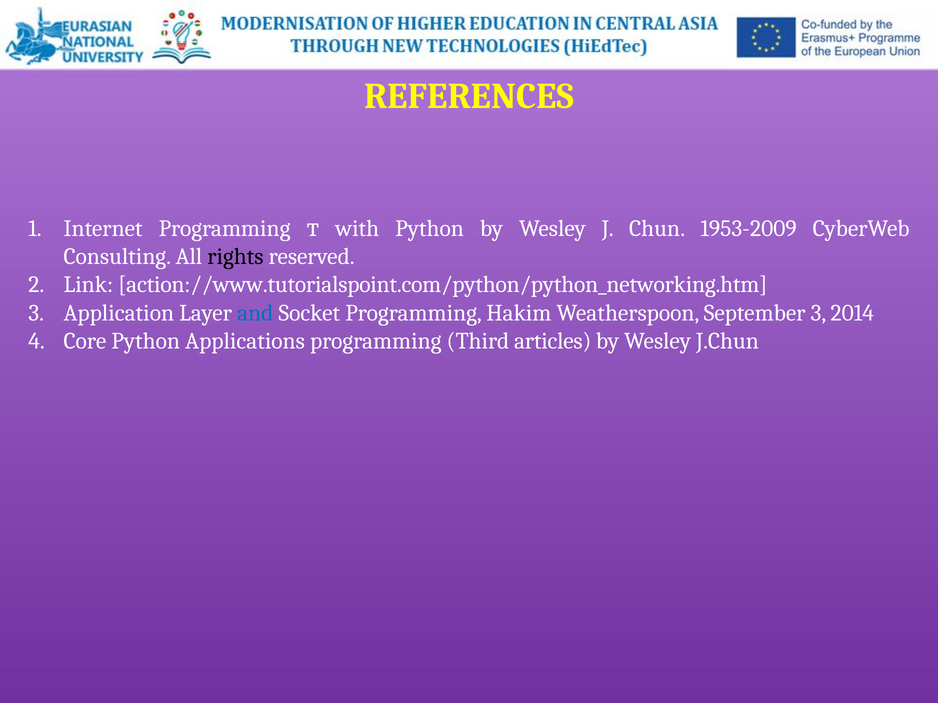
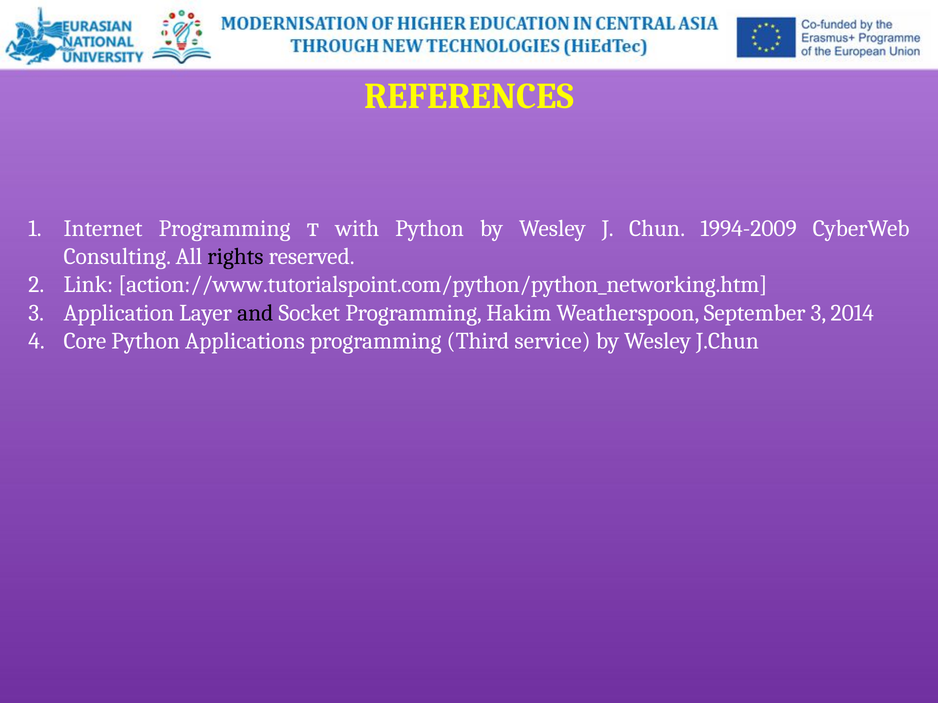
1953-2009: 1953-2009 -> 1994-2009
and colour: blue -> black
articles: articles -> service
